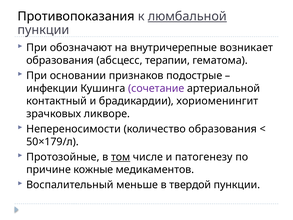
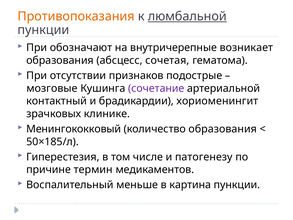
Противопоказания colour: black -> orange
терапии: терапии -> сочетая
основании: основании -> отсутствии
инфекции: инфекции -> мозговые
ликворе: ликворе -> клинике
Непереносимости: Непереносимости -> Менингококковый
50×179/л: 50×179/л -> 50×185/л
Протозойные: Протозойные -> Гиперестезия
том underline: present -> none
кожные: кожные -> термин
твердой: твердой -> картина
